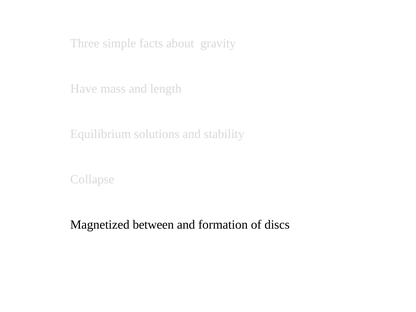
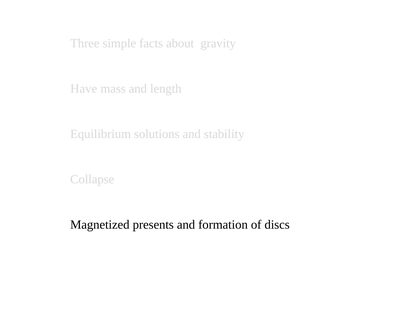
between: between -> presents
